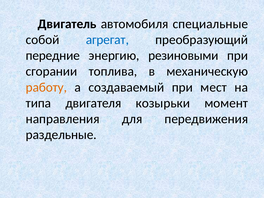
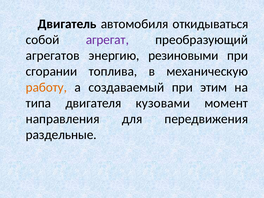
специальные: специальные -> откидываться
агрегат colour: blue -> purple
передние: передние -> агрегатов
мест: мест -> этим
козырьки: козырьки -> кузовами
